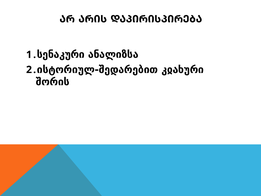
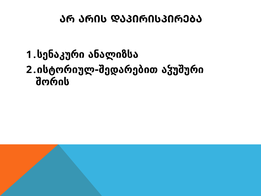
კჲახური: კჲახური -> აჴუშური
